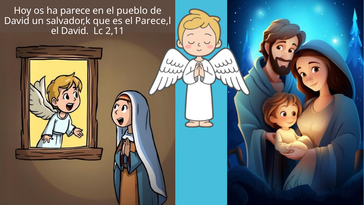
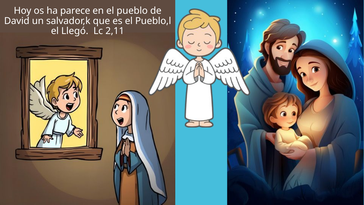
Parece,l: Parece,l -> Pueblo,l
el David: David -> Llegó
